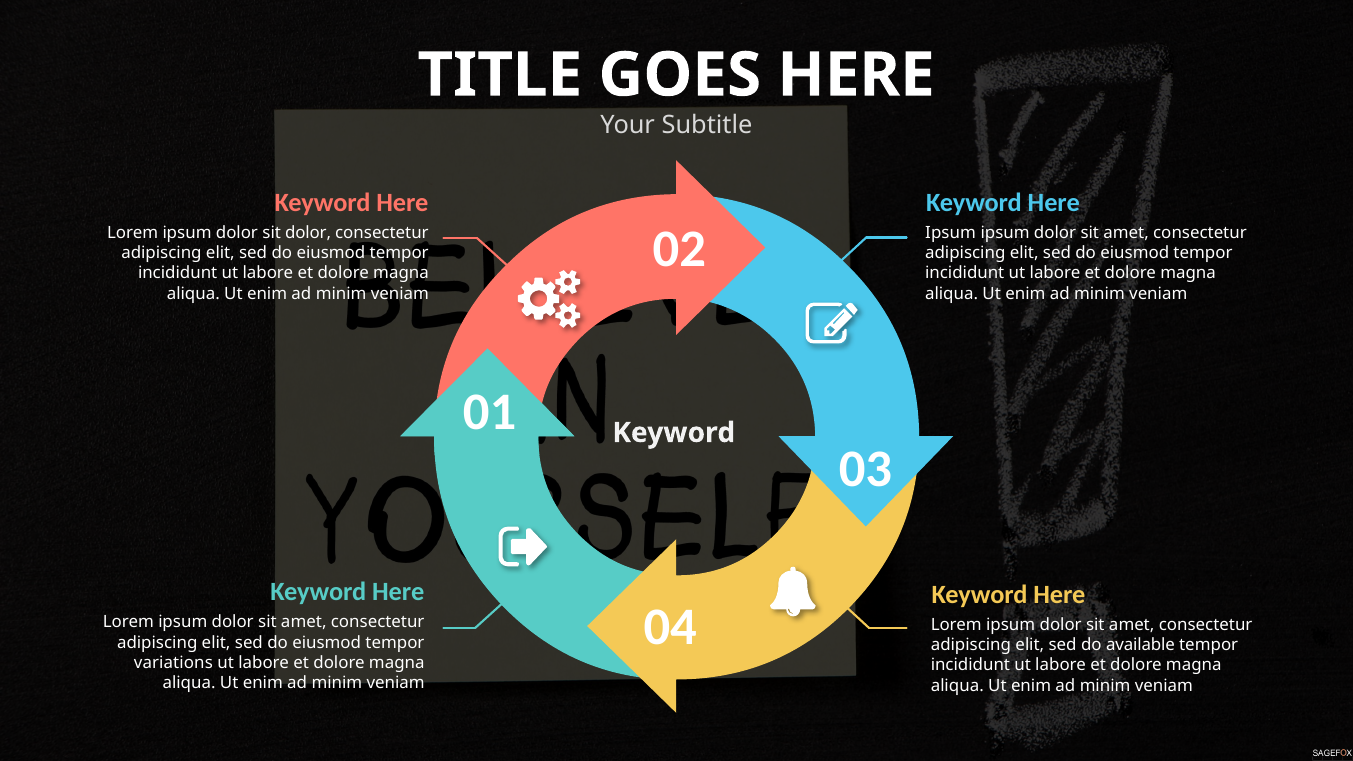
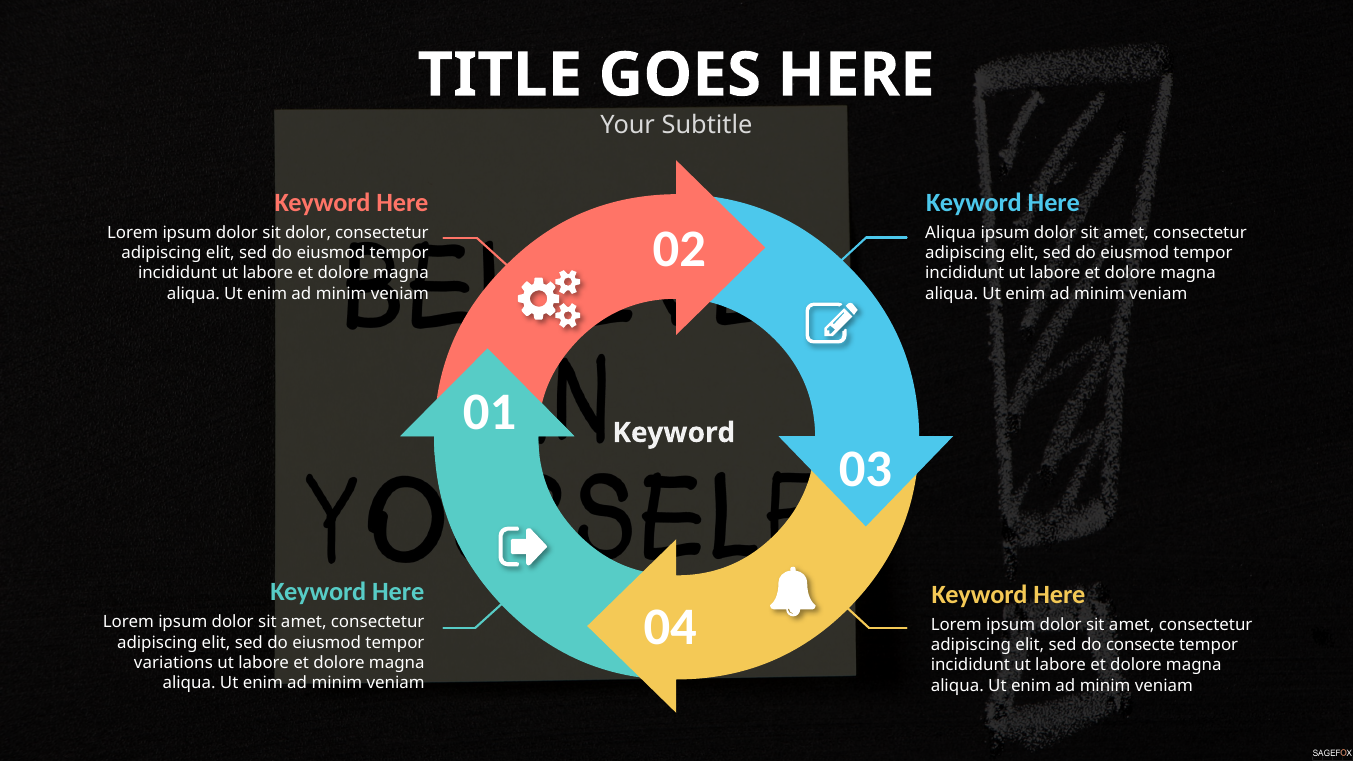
Ipsum at (951, 233): Ipsum -> Aliqua
available: available -> consecte
